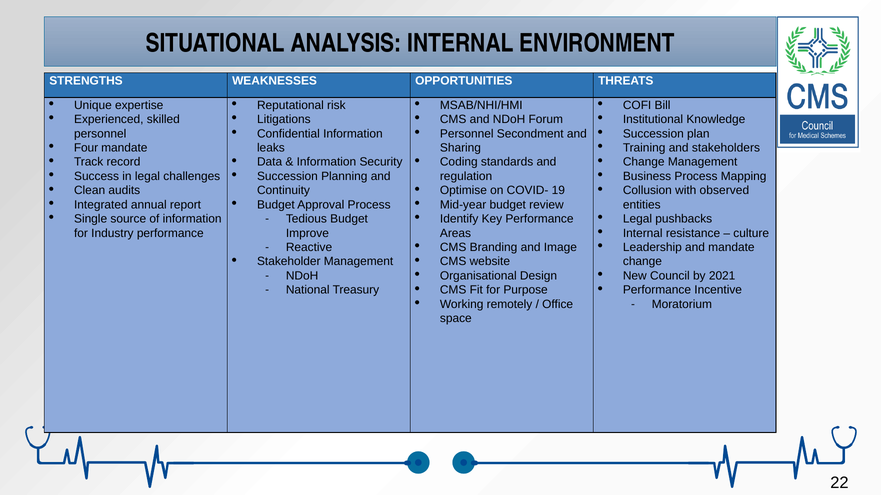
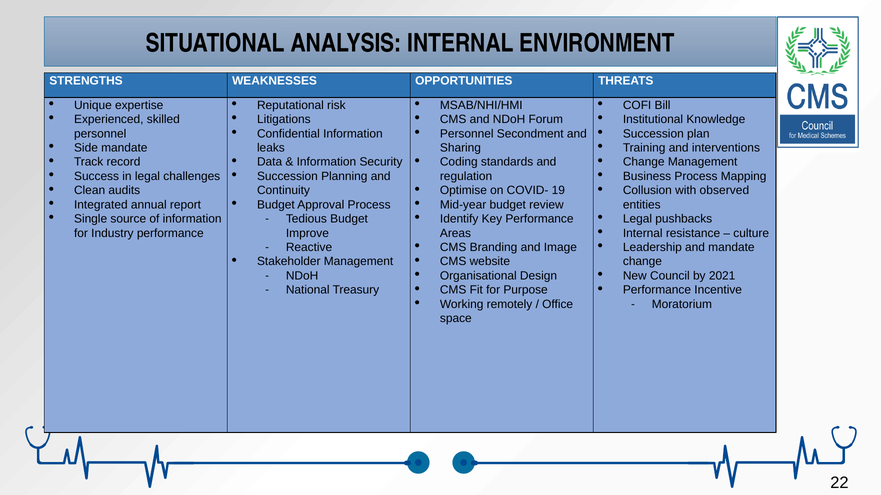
Four: Four -> Side
stakeholders: stakeholders -> interventions
